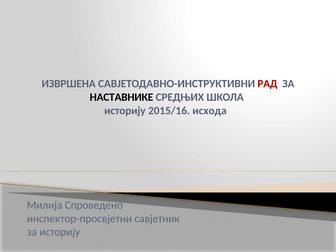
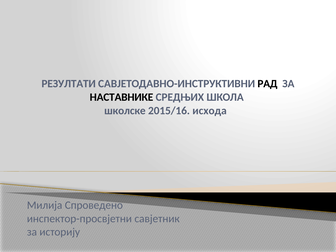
ИЗВРШЕНА: ИЗВРШЕНА -> РЕЗУЛТАТИ
РАД colour: red -> black
историју at (125, 111): историју -> школске
